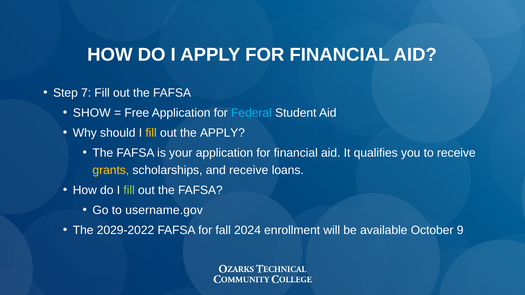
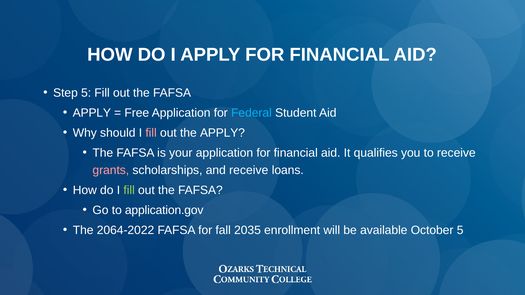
Step 7: 7 -> 5
SHOW at (92, 113): SHOW -> APPLY
fill at (151, 133) colour: yellow -> pink
grants colour: yellow -> pink
username.gov: username.gov -> application.gov
2029-2022: 2029-2022 -> 2064-2022
2024: 2024 -> 2035
October 9: 9 -> 5
